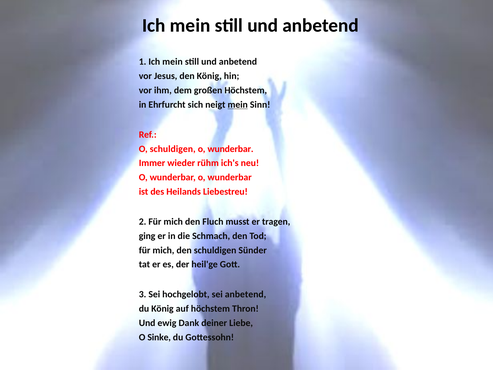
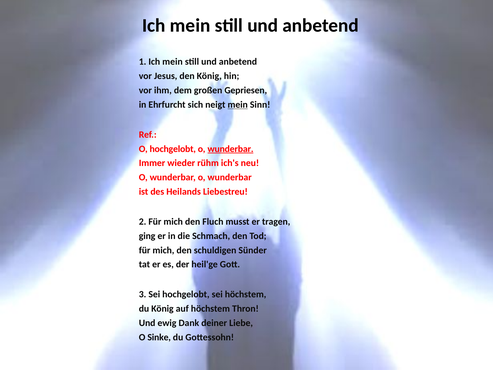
großen Höchstem: Höchstem -> Gepriesen
O schuldigen: schuldigen -> hochgelobt
wunderbar at (231, 149) underline: none -> present
sei anbetend: anbetend -> höchstem
